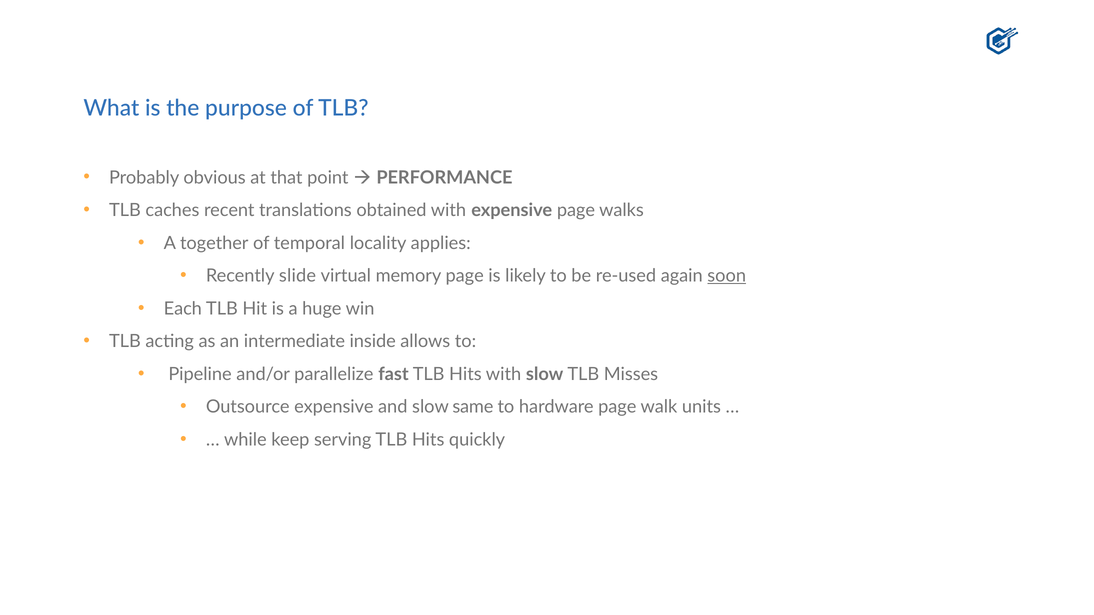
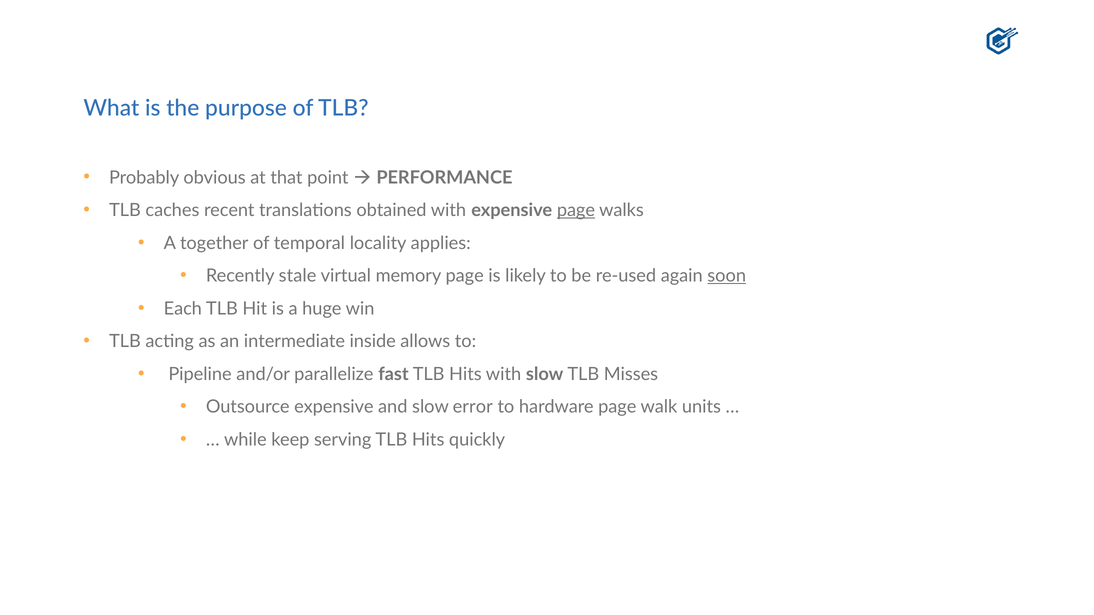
page at (576, 210) underline: none -> present
slide: slide -> stale
same: same -> error
